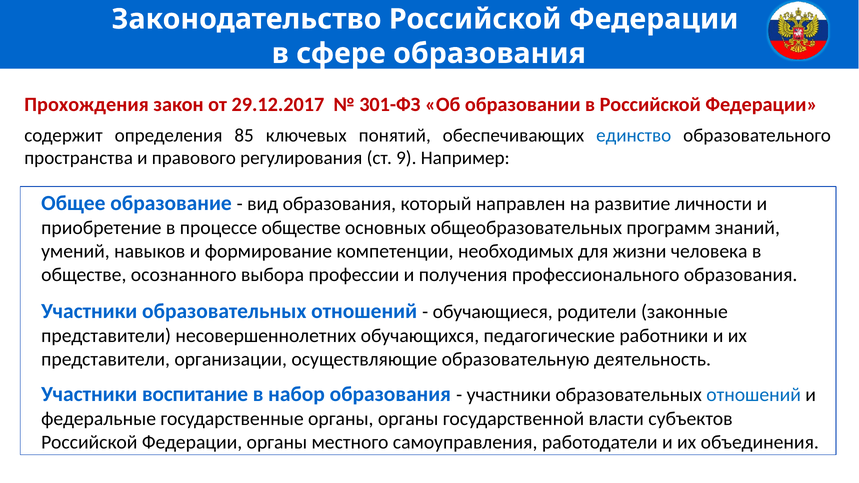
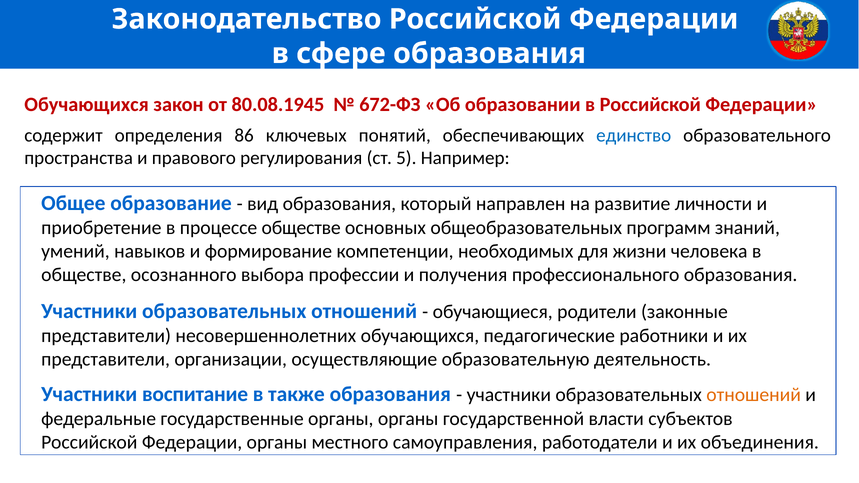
Прохождения at (87, 105): Прохождения -> Обучающихся
29.12.2017: 29.12.2017 -> 80.08.1945
301-ФЗ: 301-ФЗ -> 672-ФЗ
85: 85 -> 86
9: 9 -> 5
набор: набор -> также
отношений at (754, 395) colour: blue -> orange
